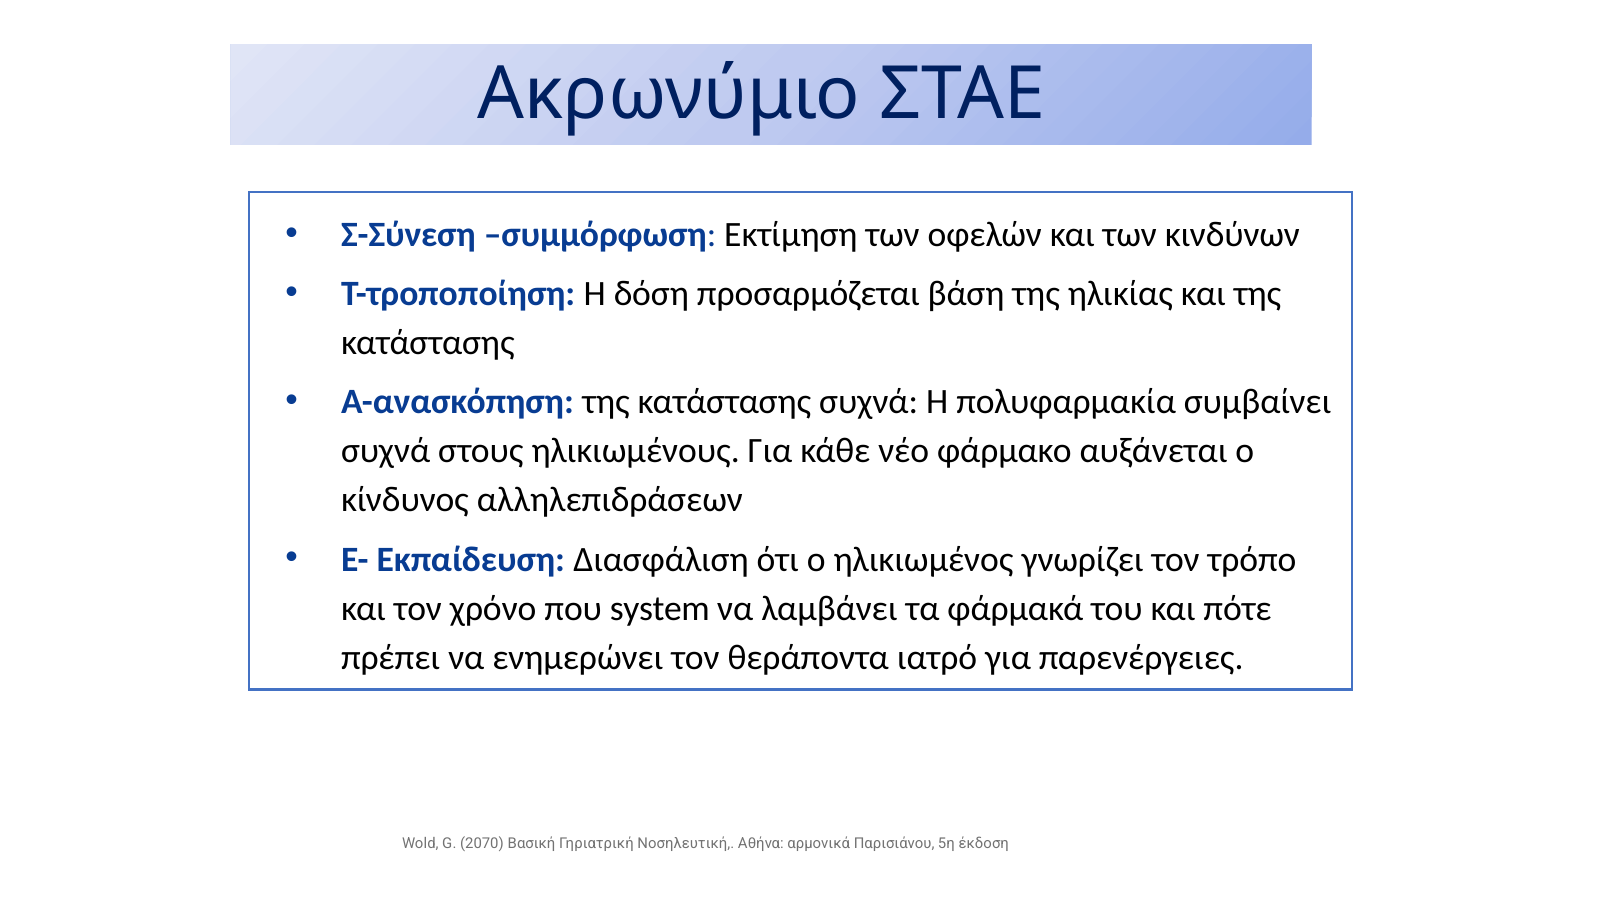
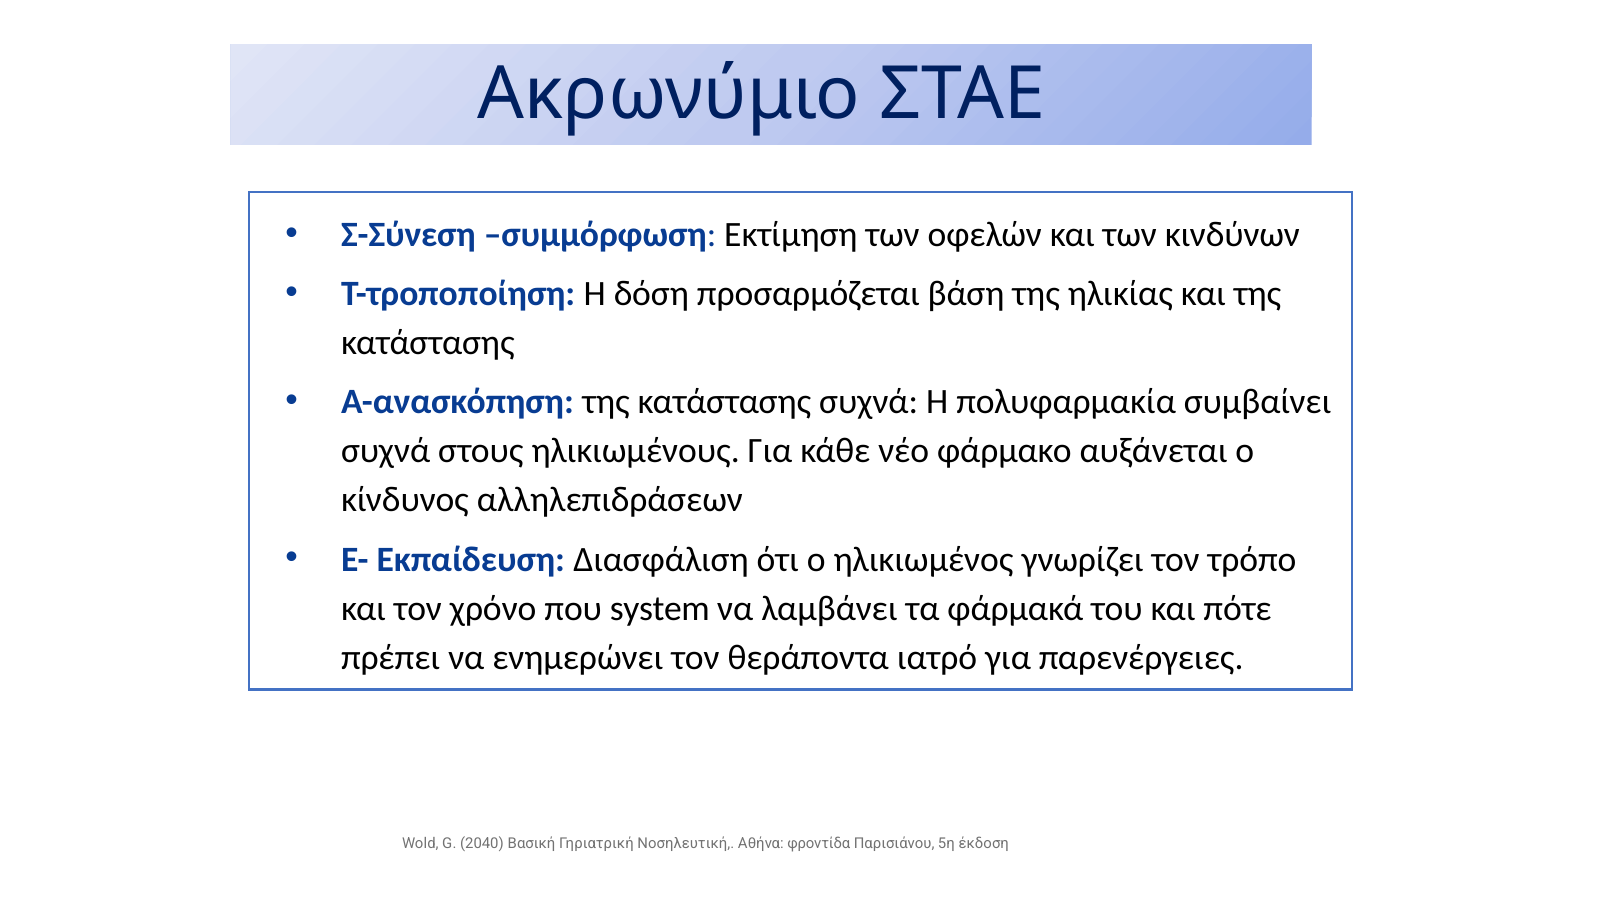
2070: 2070 -> 2040
αρμονικά: αρμονικά -> φροντίδα
